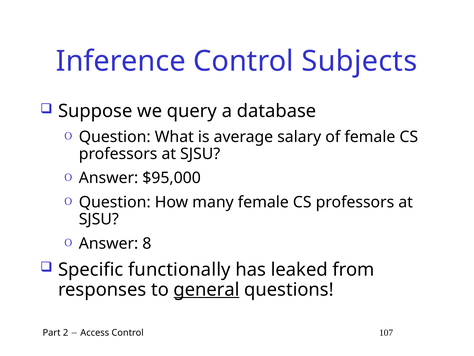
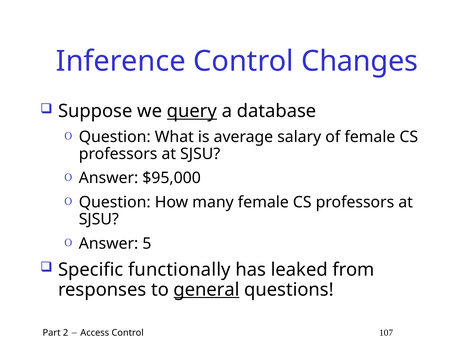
Subjects: Subjects -> Changes
query underline: none -> present
8: 8 -> 5
